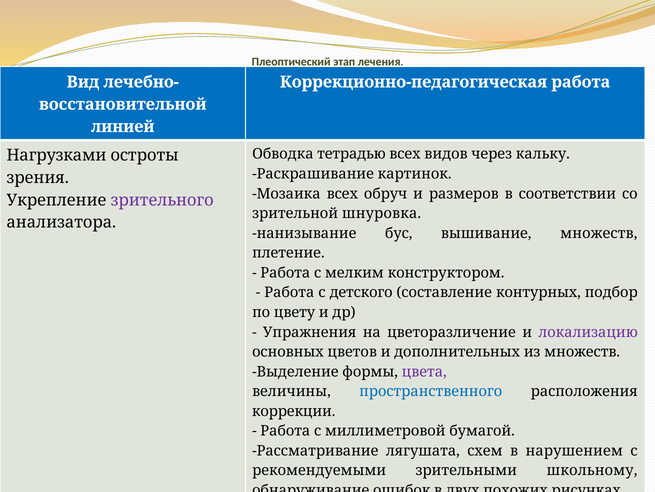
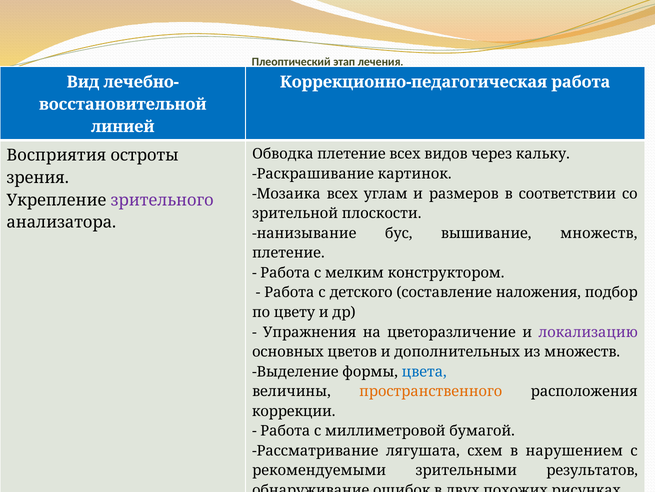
Обводка тетрадью: тетрадью -> плетение
Нагрузками: Нагрузками -> Восприятия
всех обруч: обруч -> углам
шнуровка: шнуровка -> плоскости
контурных: контурных -> наложения
цвета colour: purple -> blue
пространственного colour: blue -> orange
школьному: школьному -> результатов
